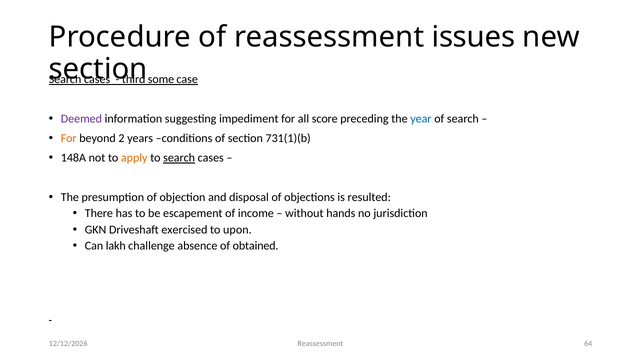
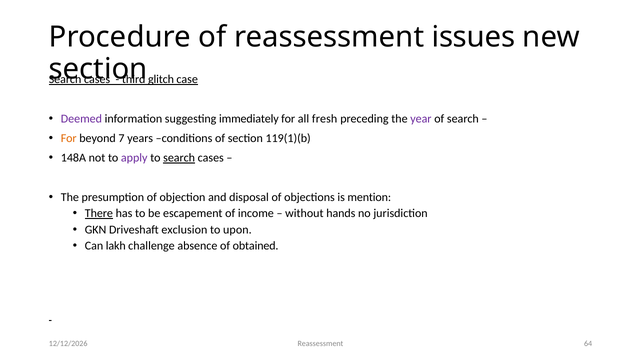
some: some -> glitch
impediment: impediment -> immediately
score: score -> fresh
year colour: blue -> purple
2: 2 -> 7
731(1)(b: 731(1)(b -> 119(1)(b
apply colour: orange -> purple
resulted: resulted -> mention
There underline: none -> present
exercised: exercised -> exclusion
